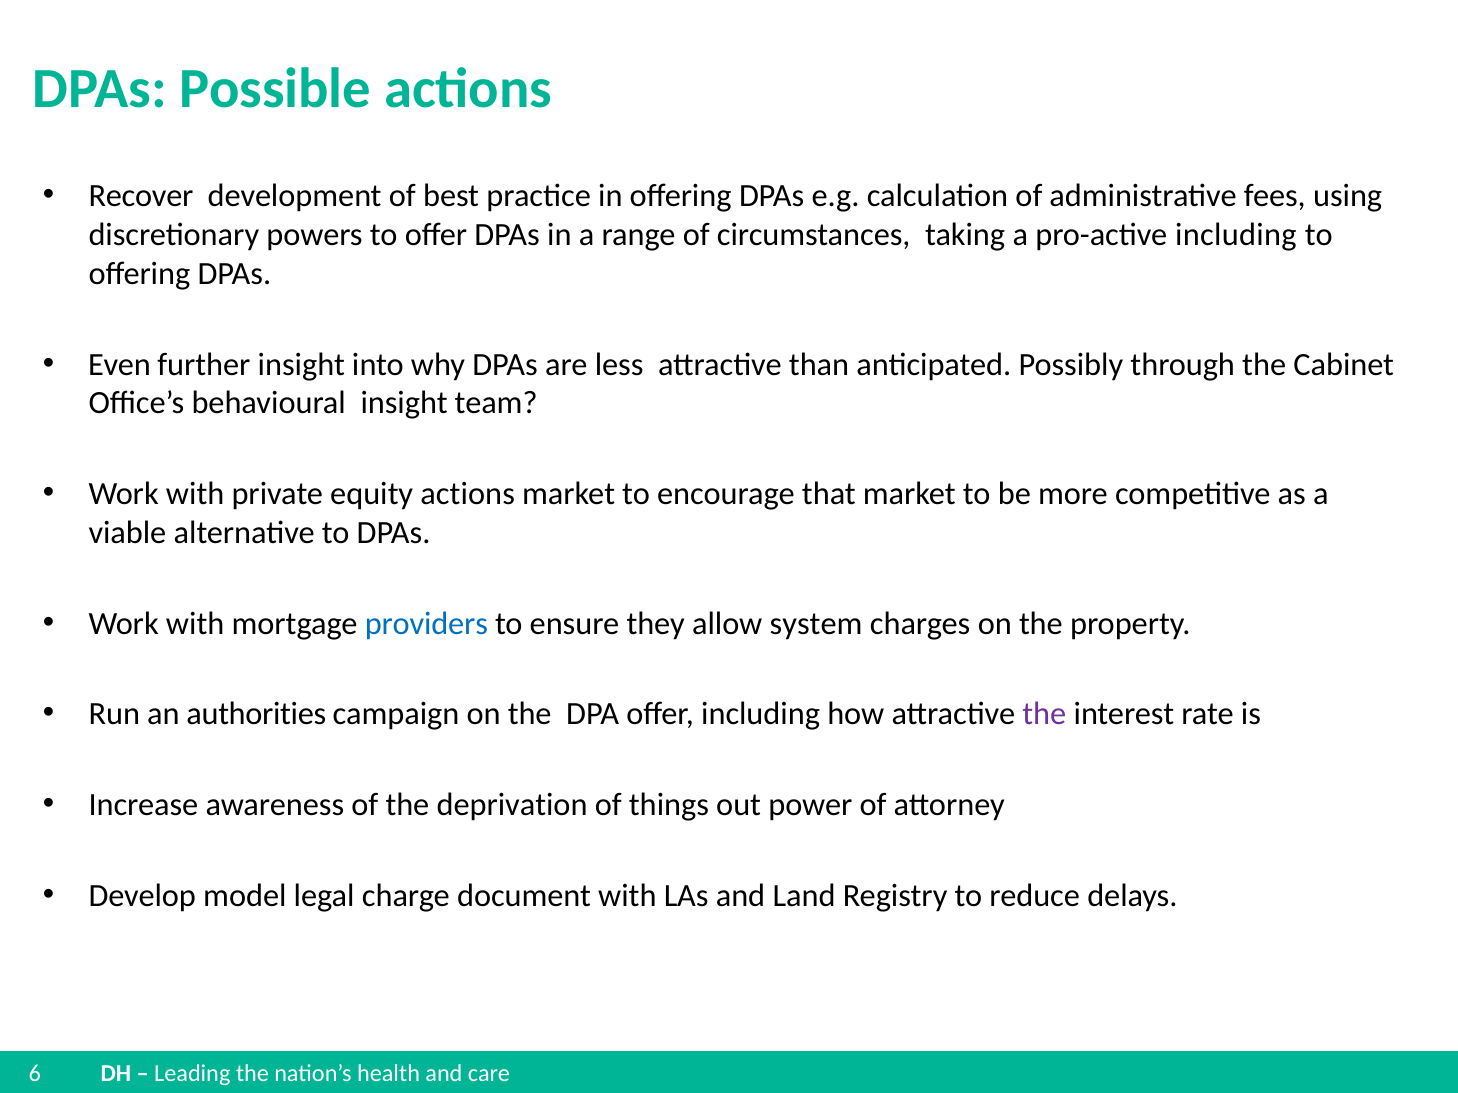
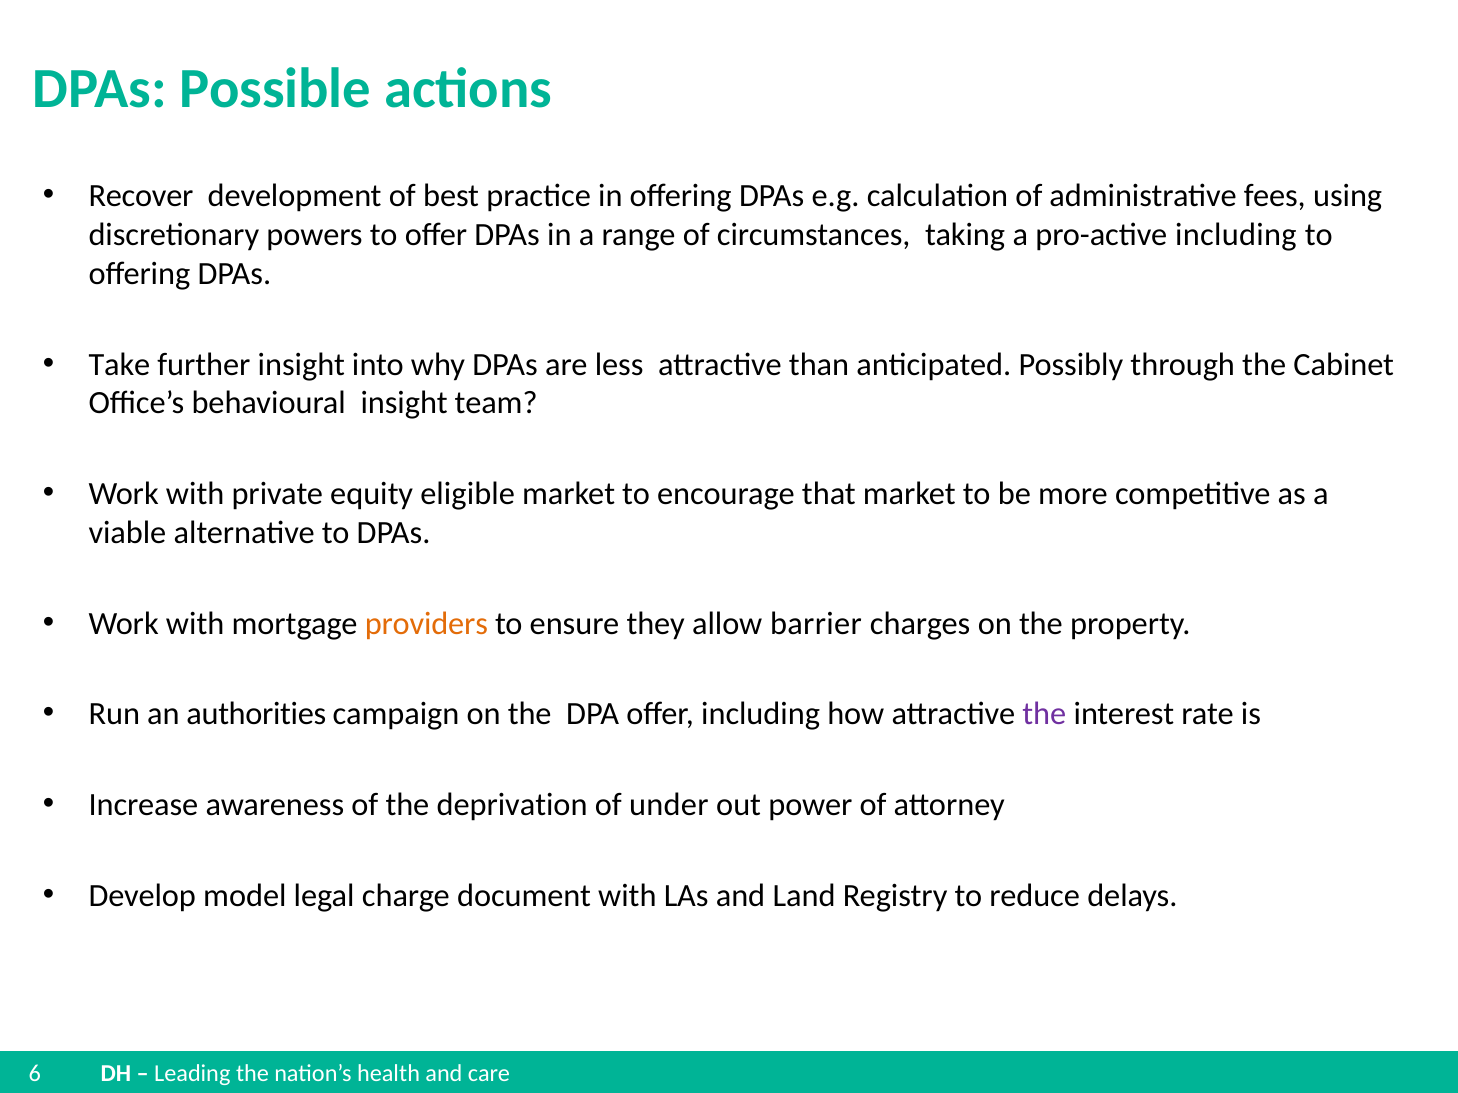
Even: Even -> Take
equity actions: actions -> eligible
providers colour: blue -> orange
system: system -> barrier
things: things -> under
